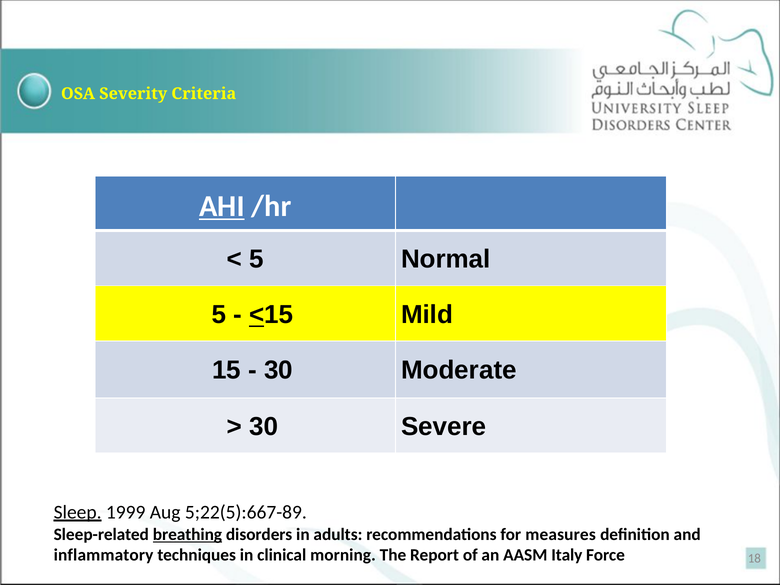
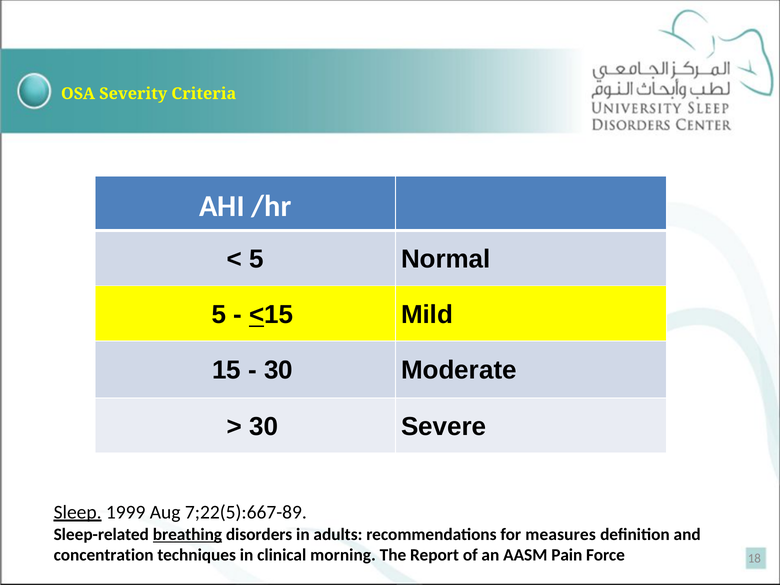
AHI underline: present -> none
5;22(5):667-89: 5;22(5):667-89 -> 7;22(5):667-89
inflammatory: inflammatory -> concentration
Italy: Italy -> Pain
